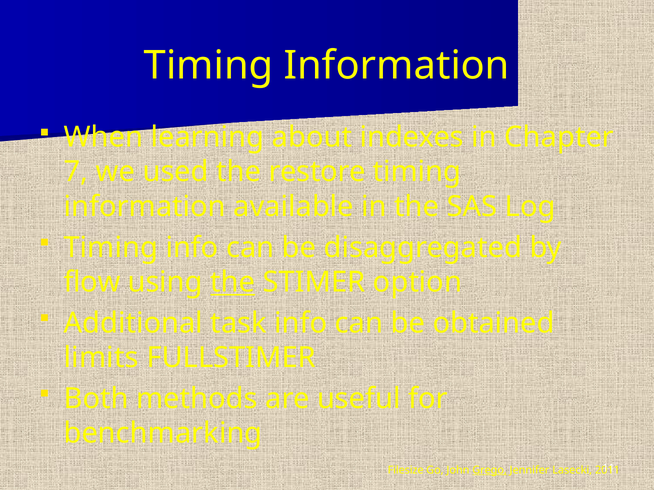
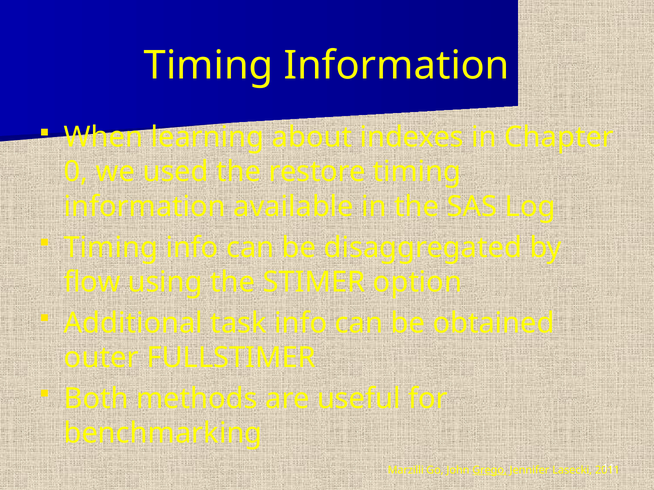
7: 7 -> 0
the at (233, 283) underline: present -> none
limits: limits -> outer
Filesize: Filesize -> Marzilli
